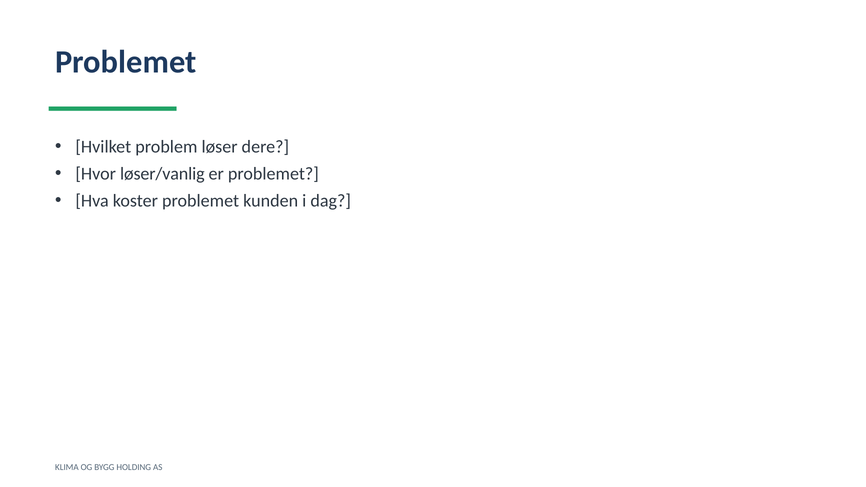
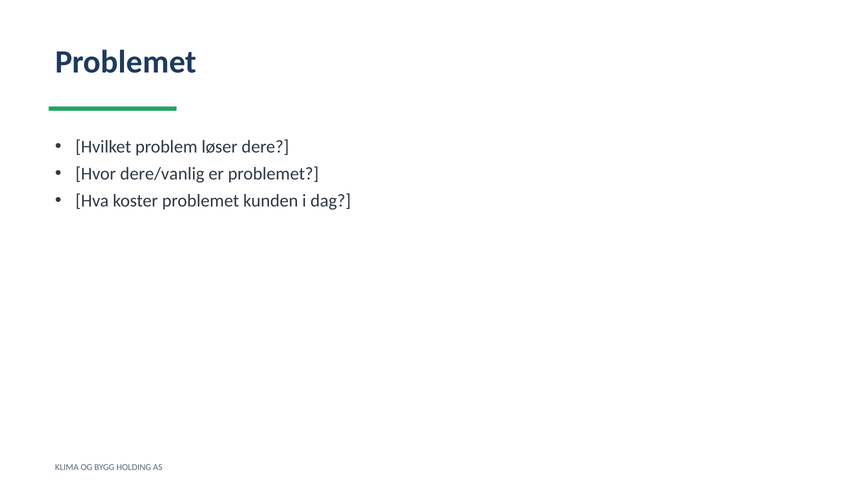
løser/vanlig: løser/vanlig -> dere/vanlig
